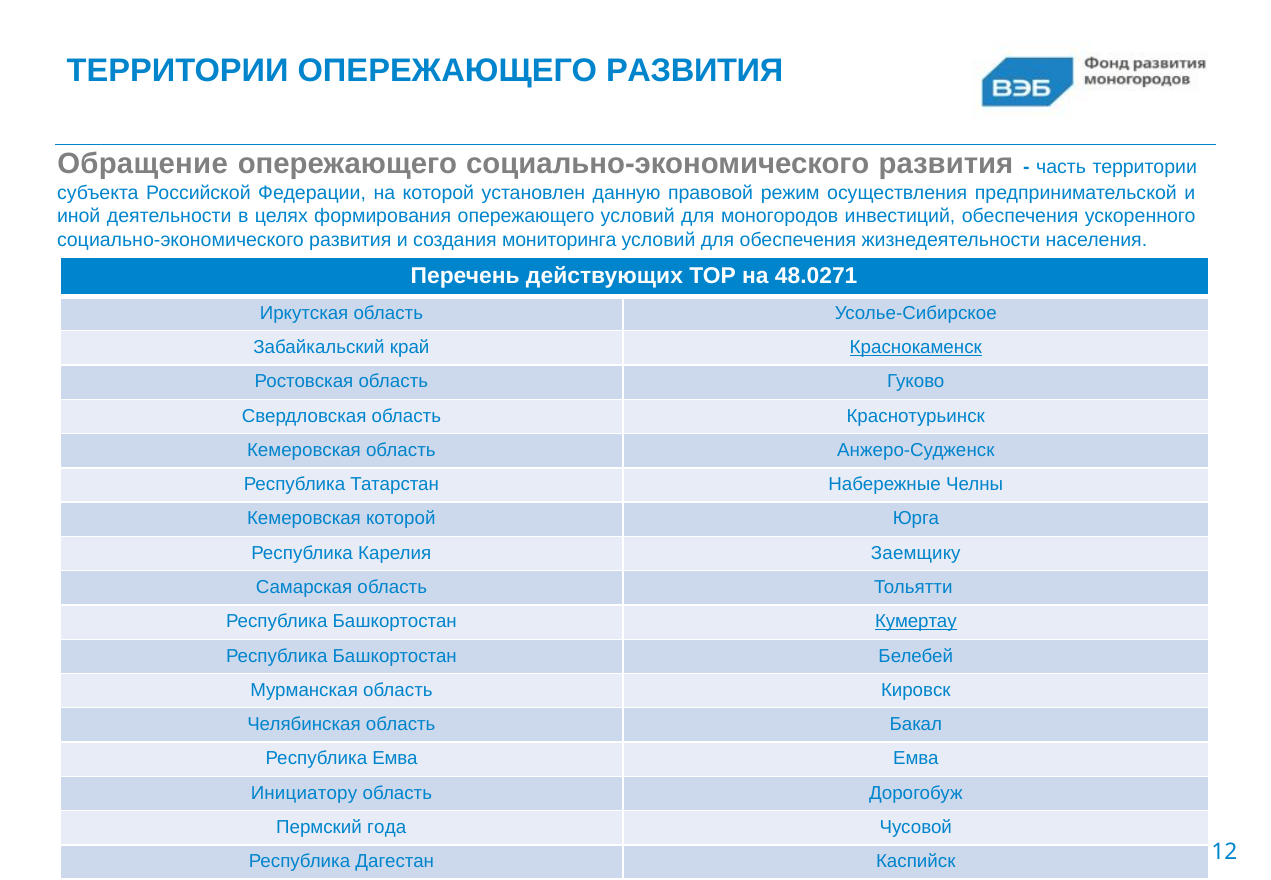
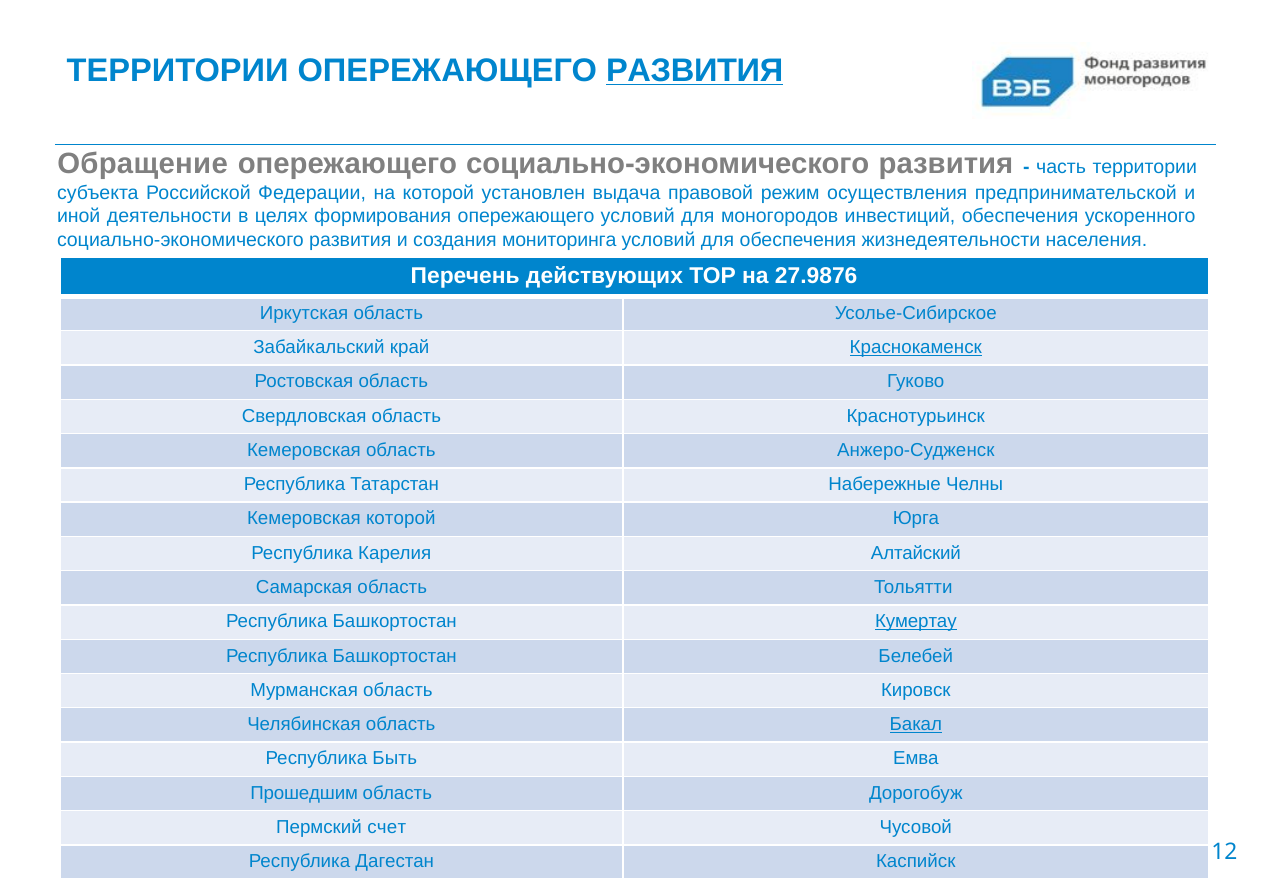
РАЗВИТИЯ at (695, 70) underline: none -> present
данную: данную -> выдача
48.0271: 48.0271 -> 27.9876
Заемщику: Заемщику -> Алтайский
Бакал underline: none -> present
Республика Емва: Емва -> Быть
Инициатору: Инициатору -> Прошедшим
года: года -> счет
